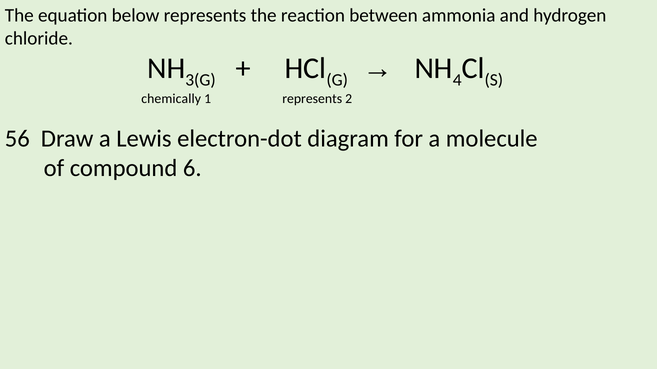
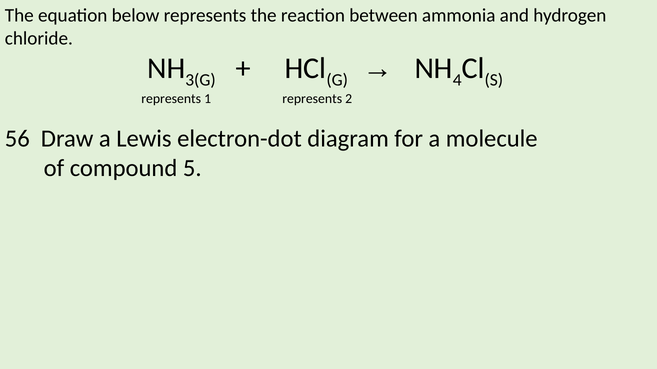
chemically at (171, 99): chemically -> represents
6: 6 -> 5
